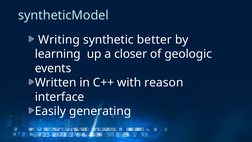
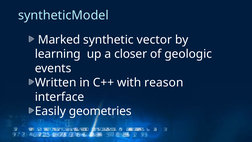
Writing: Writing -> Marked
better: better -> vector
generating: generating -> geometries
